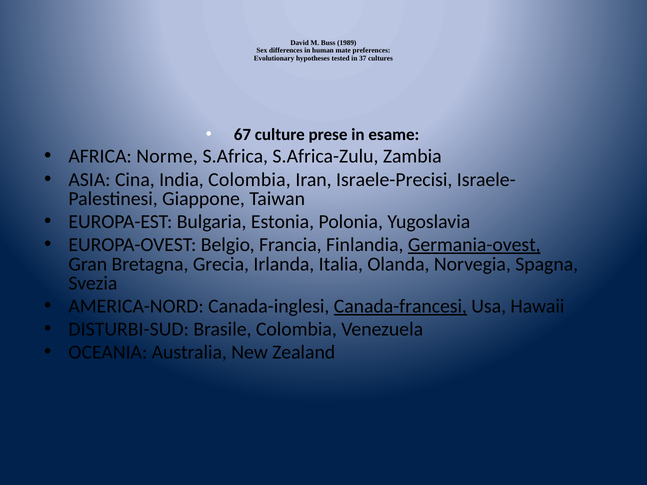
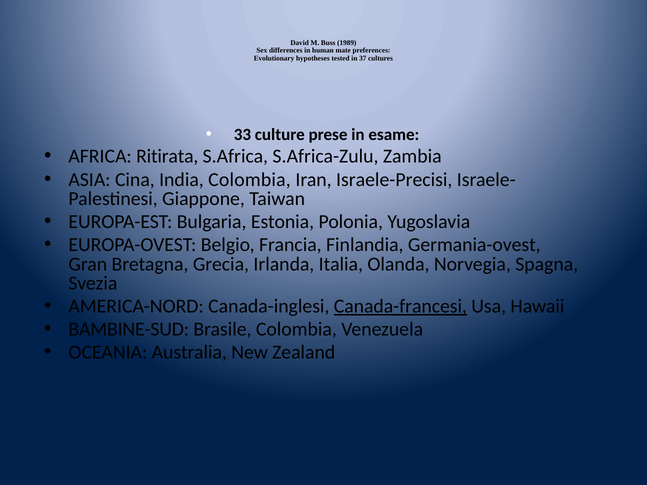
67: 67 -> 33
Norme: Norme -> Ritirata
Germania-ovest underline: present -> none
DISTURBI-SUD: DISTURBI-SUD -> BAMBINE-SUD
